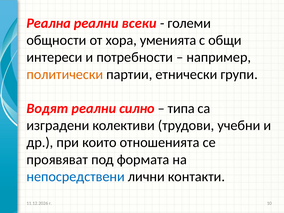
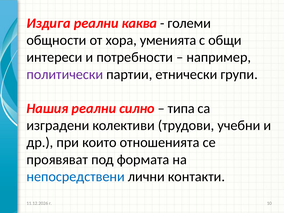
Реална: Реална -> Издига
всеки: всеки -> каква
политически colour: orange -> purple
Водят: Водят -> Нашия
